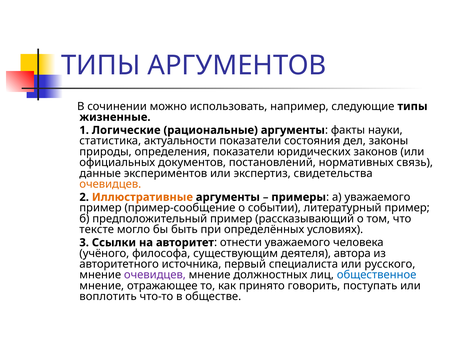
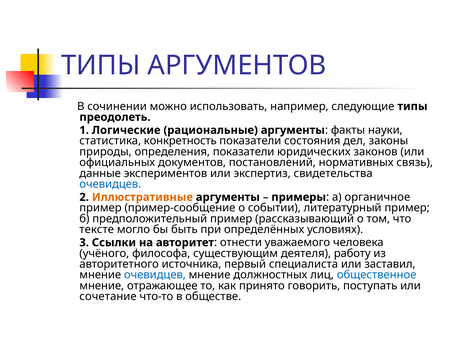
жизненные: жизненные -> преодолеть
актуальности: актуальности -> конкретность
очевидцев at (110, 184) colour: orange -> blue
а уважаемого: уважаемого -> органичное
автора: автора -> работу
русского: русского -> заставил
очевидцев at (155, 275) colour: purple -> blue
воплотить: воплотить -> сочетание
